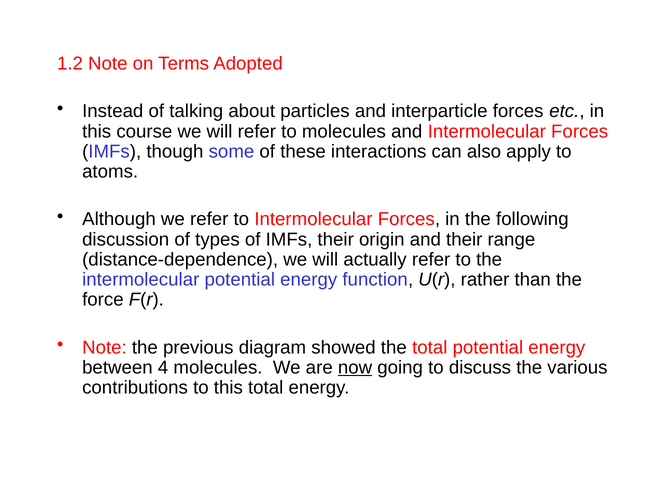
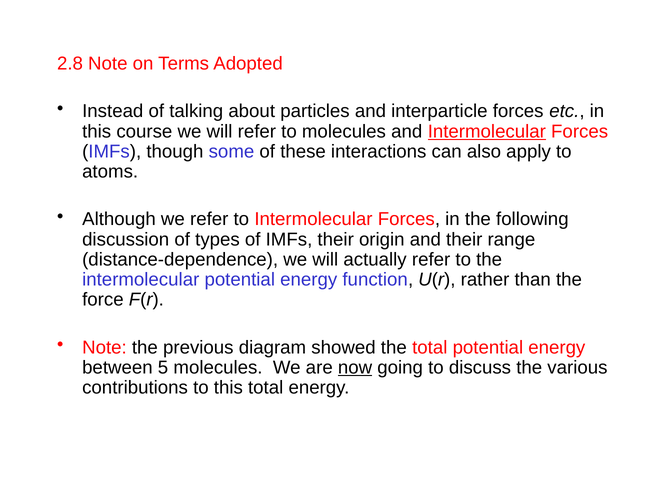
1.2: 1.2 -> 2.8
Intermolecular at (487, 131) underline: none -> present
4: 4 -> 5
